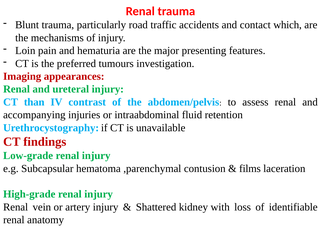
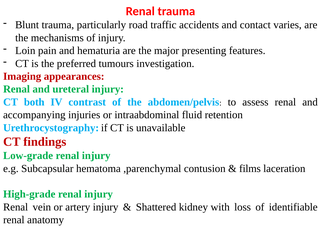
which: which -> varies
than: than -> both
